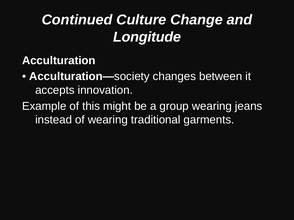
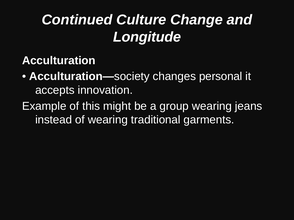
between: between -> personal
